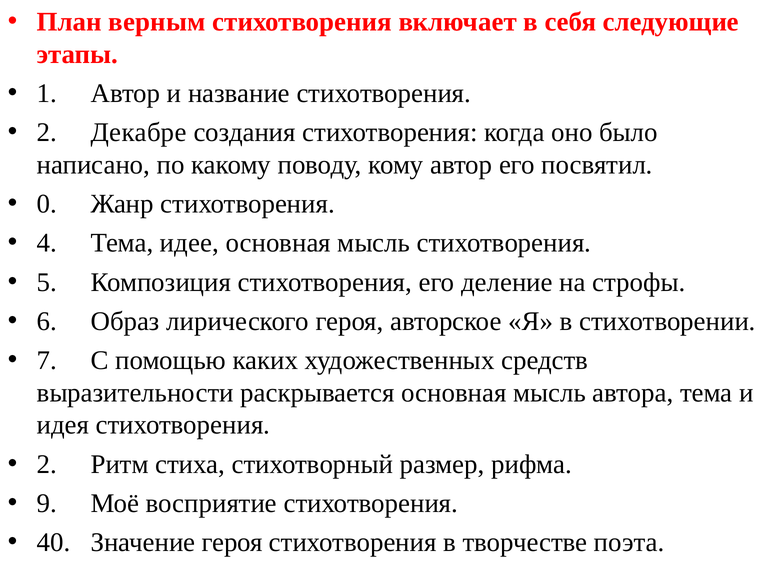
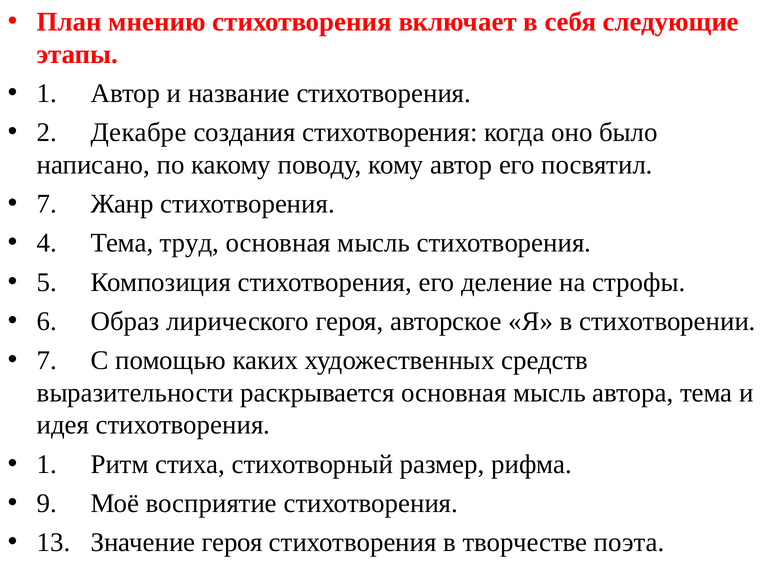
верным: верным -> мнению
0 at (47, 204): 0 -> 7
идее: идее -> труд
2 at (47, 464): 2 -> 1
40: 40 -> 13
